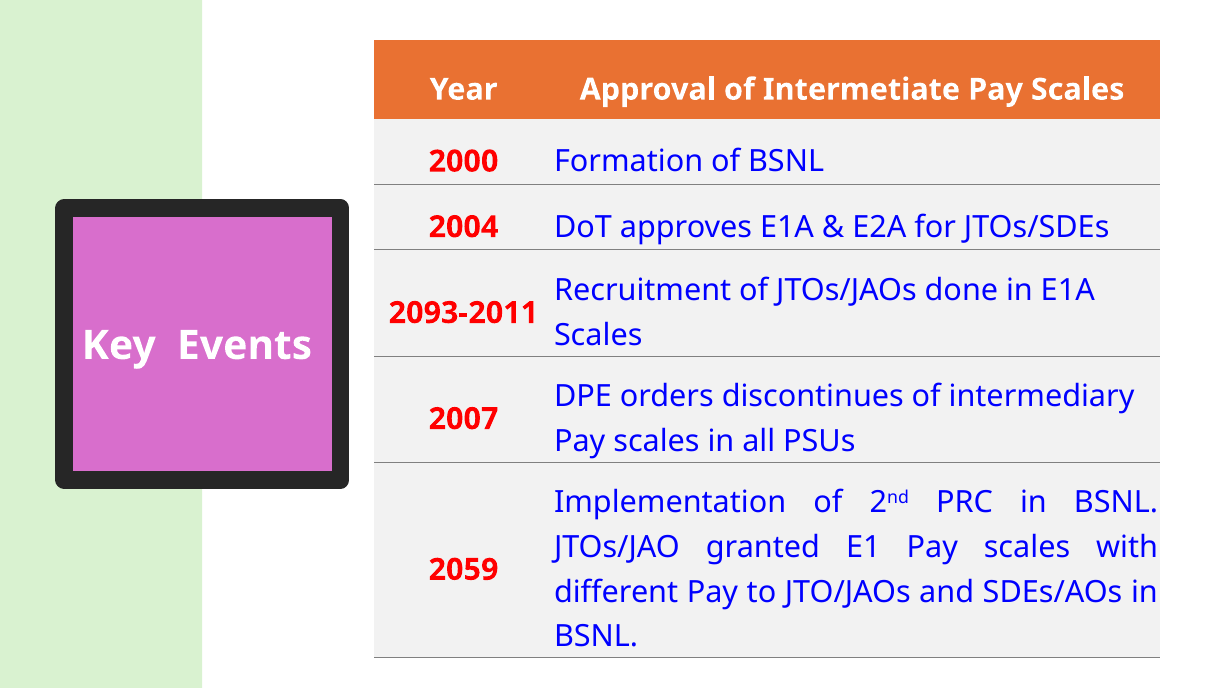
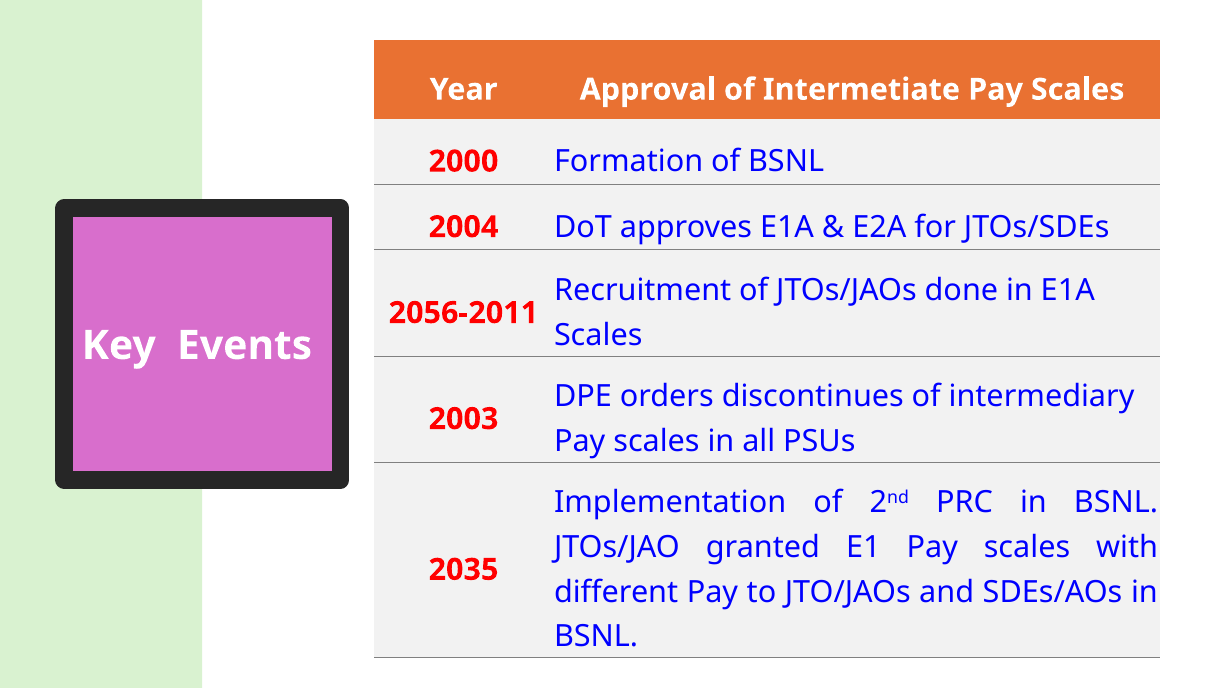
2093-2011: 2093-2011 -> 2056-2011
2007: 2007 -> 2003
2059: 2059 -> 2035
